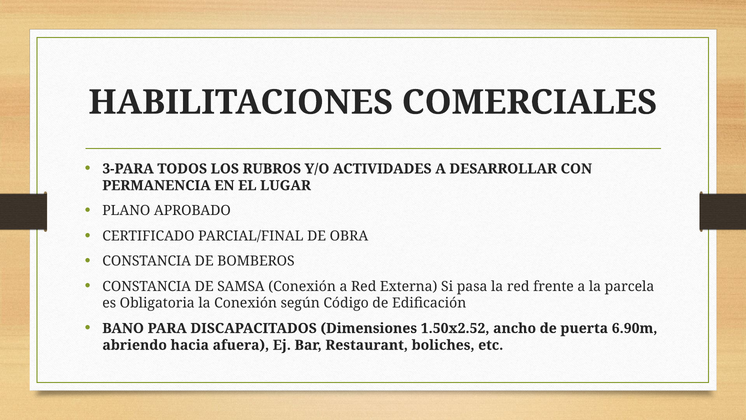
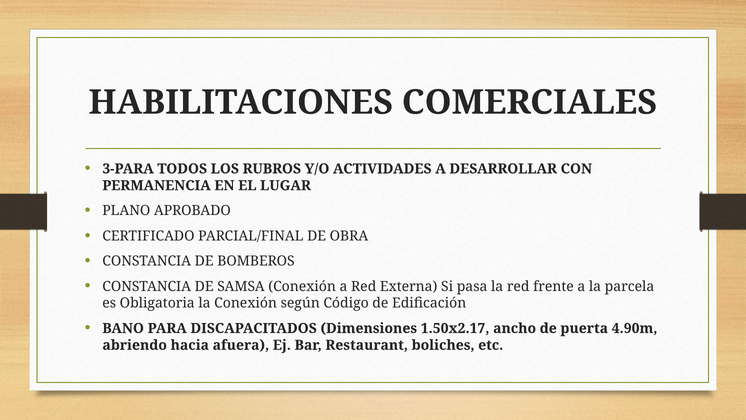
1.50x2.52: 1.50x2.52 -> 1.50x2.17
6.90m: 6.90m -> 4.90m
